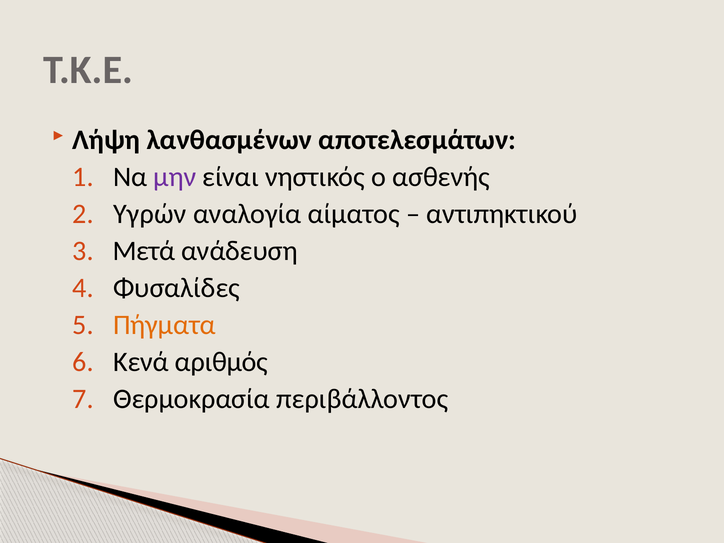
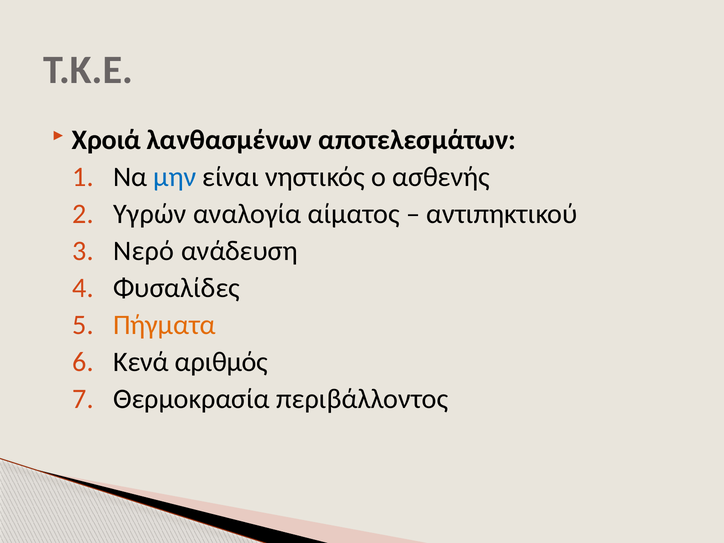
Λήψη: Λήψη -> Χροιά
μην colour: purple -> blue
Μετά: Μετά -> Νερό
